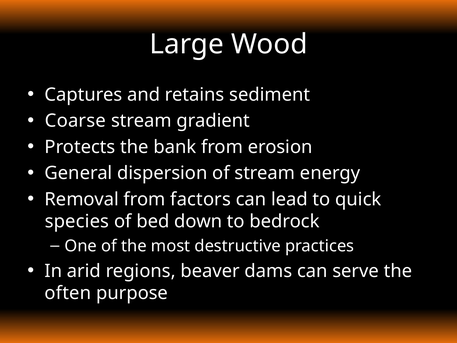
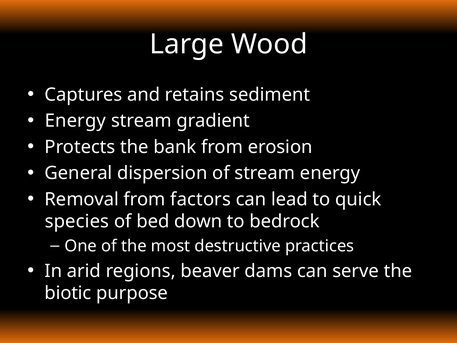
Coarse at (75, 121): Coarse -> Energy
often: often -> biotic
